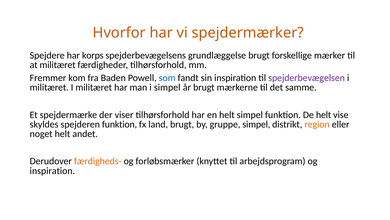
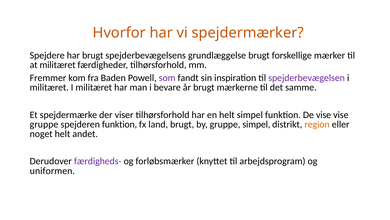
har korps: korps -> brugt
som colour: blue -> purple
i simpel: simpel -> bevare
De helt: helt -> vise
skyldes at (44, 124): skyldes -> gruppe
færdigheds- colour: orange -> purple
inspiration at (52, 170): inspiration -> uniformen
